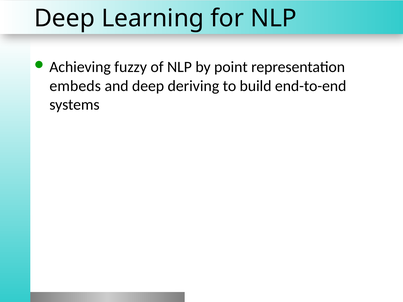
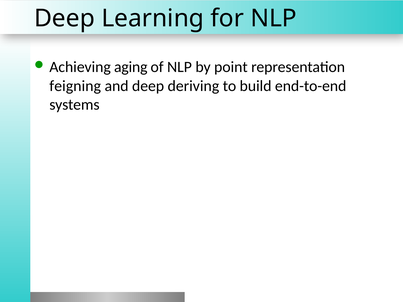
fuzzy: fuzzy -> aging
embeds: embeds -> feigning
